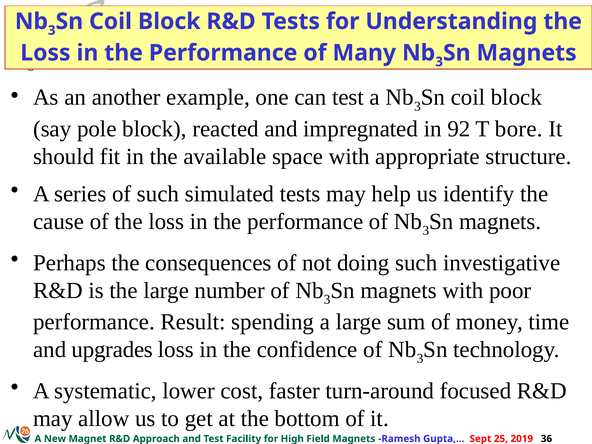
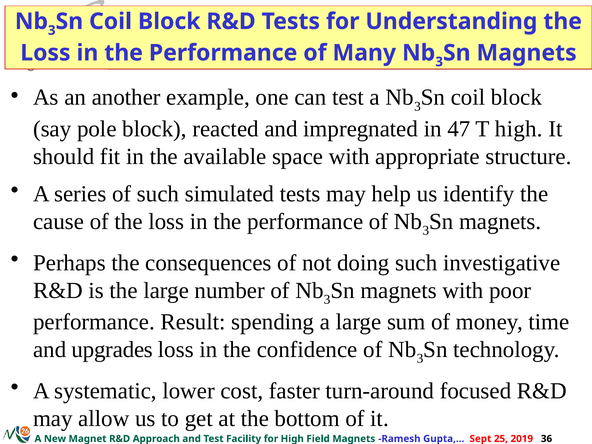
92: 92 -> 47
T bore: bore -> high
